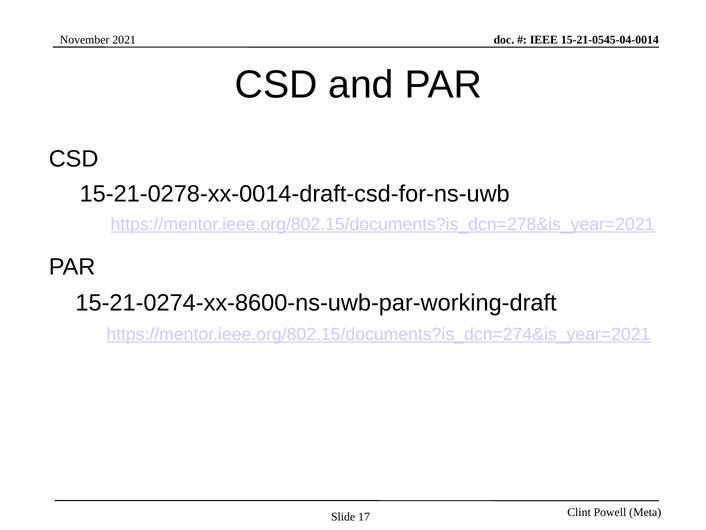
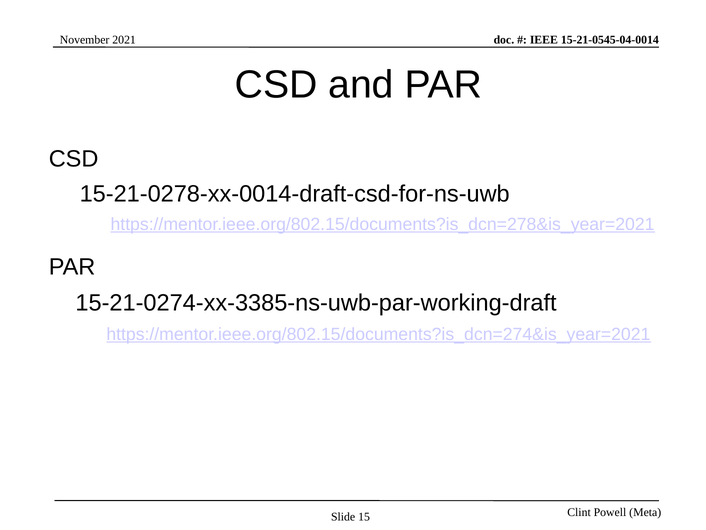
15-21-0274-xx-8600-ns-uwb-par-working-draft: 15-21-0274-xx-8600-ns-uwb-par-working-draft -> 15-21-0274-xx-3385-ns-uwb-par-working-draft
17: 17 -> 15
